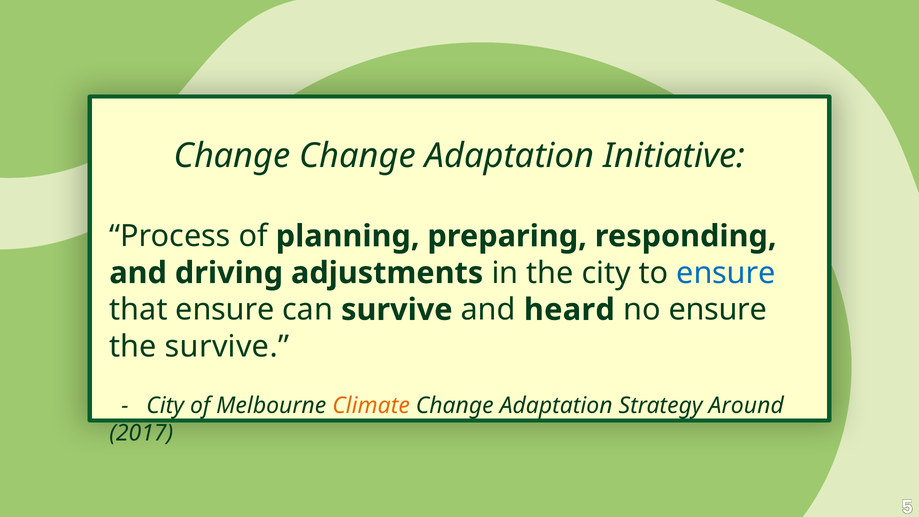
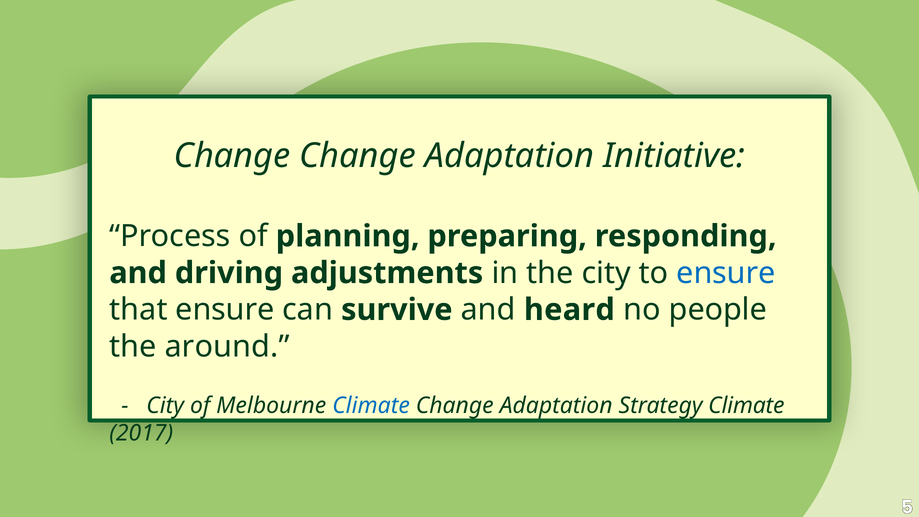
no ensure: ensure -> people
the survive: survive -> around
Climate at (371, 406) colour: orange -> blue
Strategy Around: Around -> Climate
